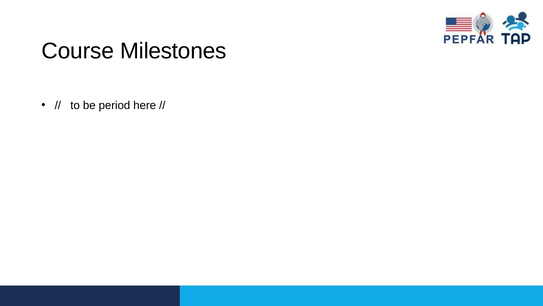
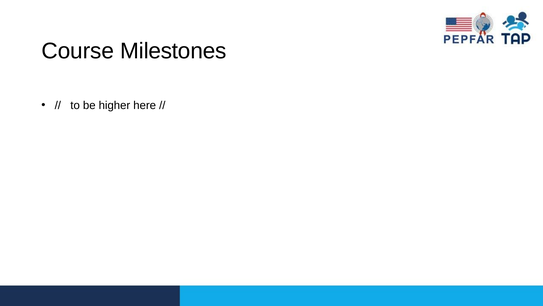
period: period -> higher
